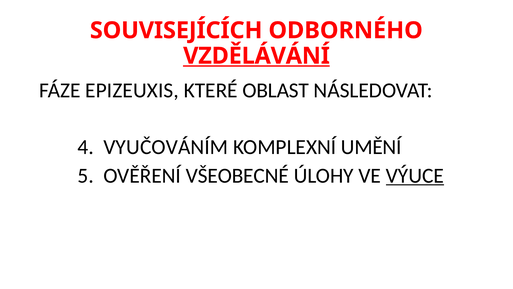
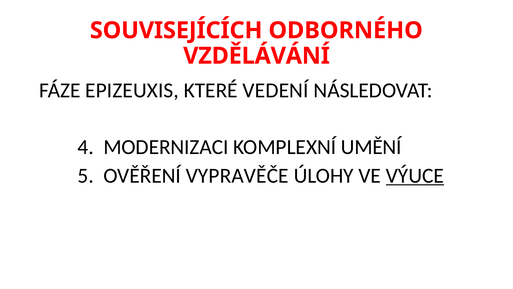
VZDĚLÁVÁNÍ underline: present -> none
OBLAST: OBLAST -> VEDENÍ
VYUČOVÁNÍM: VYUČOVÁNÍM -> MODERNIZACI
VŠEOBECNÉ: VŠEOBECNÉ -> VYPRAVĚČE
